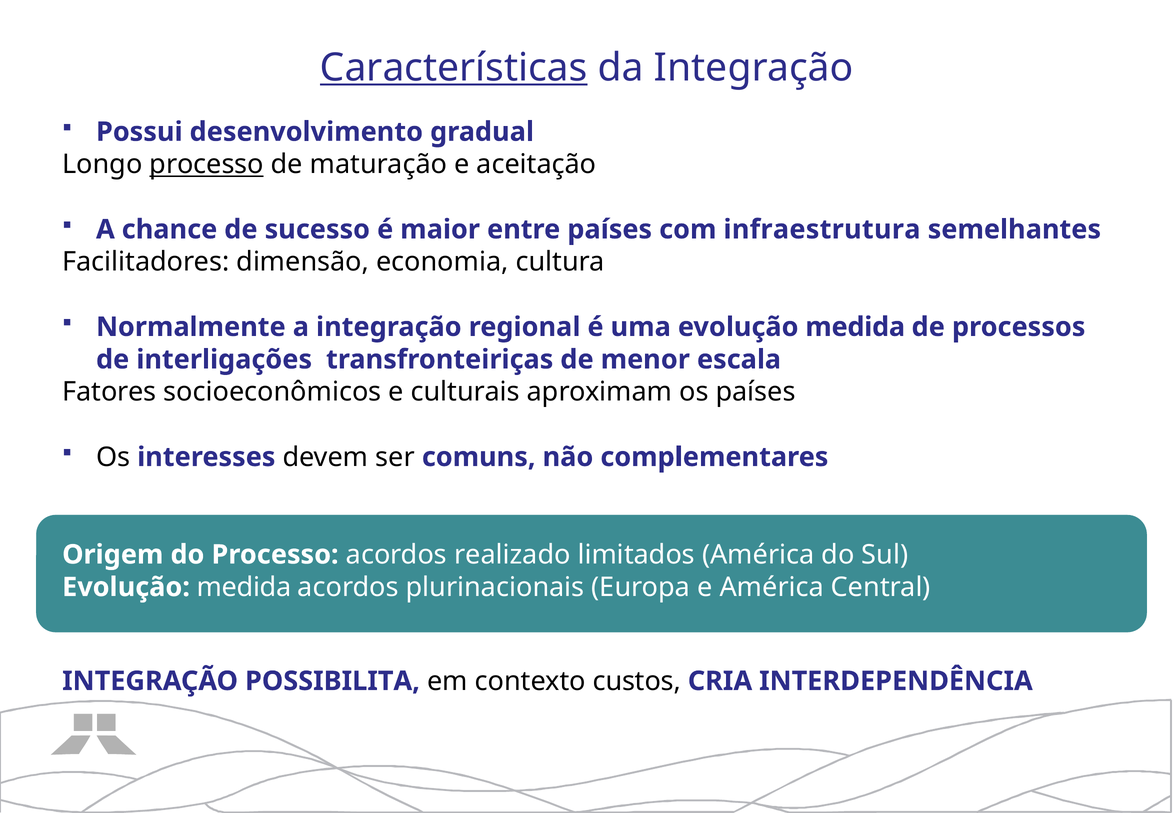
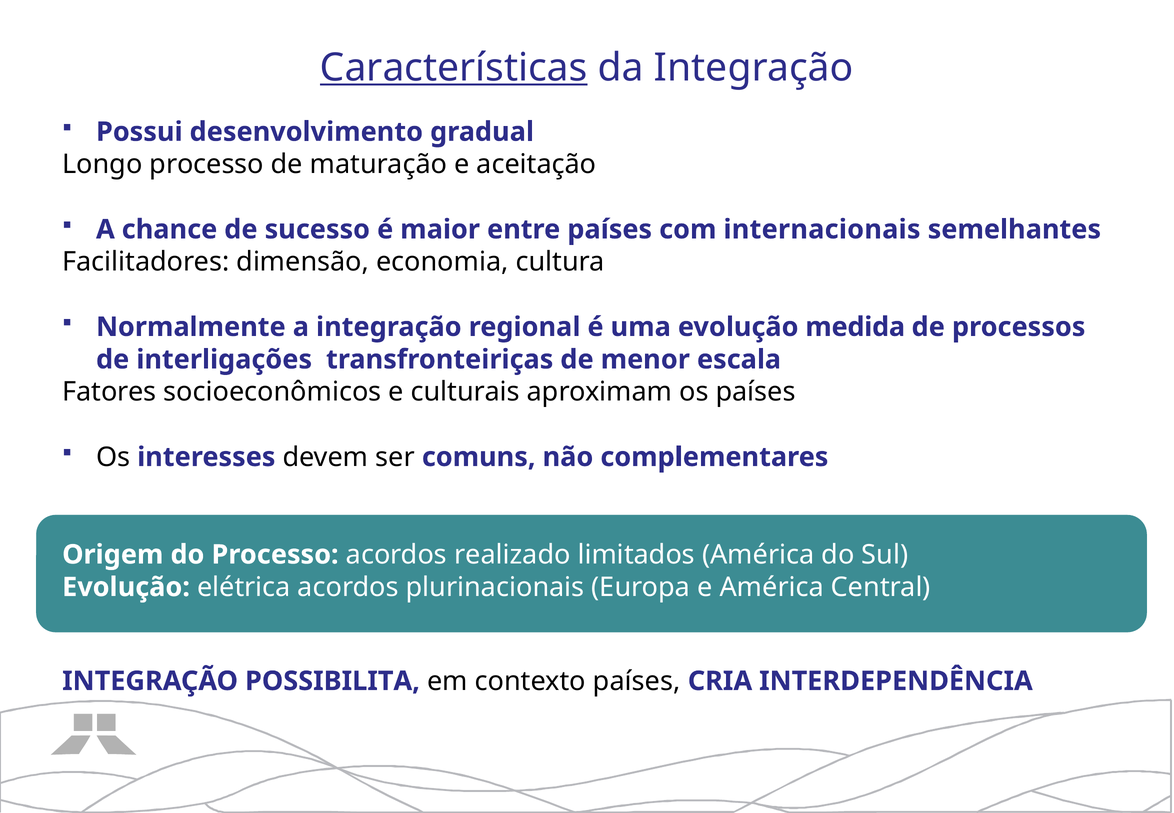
processo at (207, 164) underline: present -> none
infraestrutura: infraestrutura -> internacionais
medida at (244, 587): medida -> elétrica
contexto custos: custos -> países
